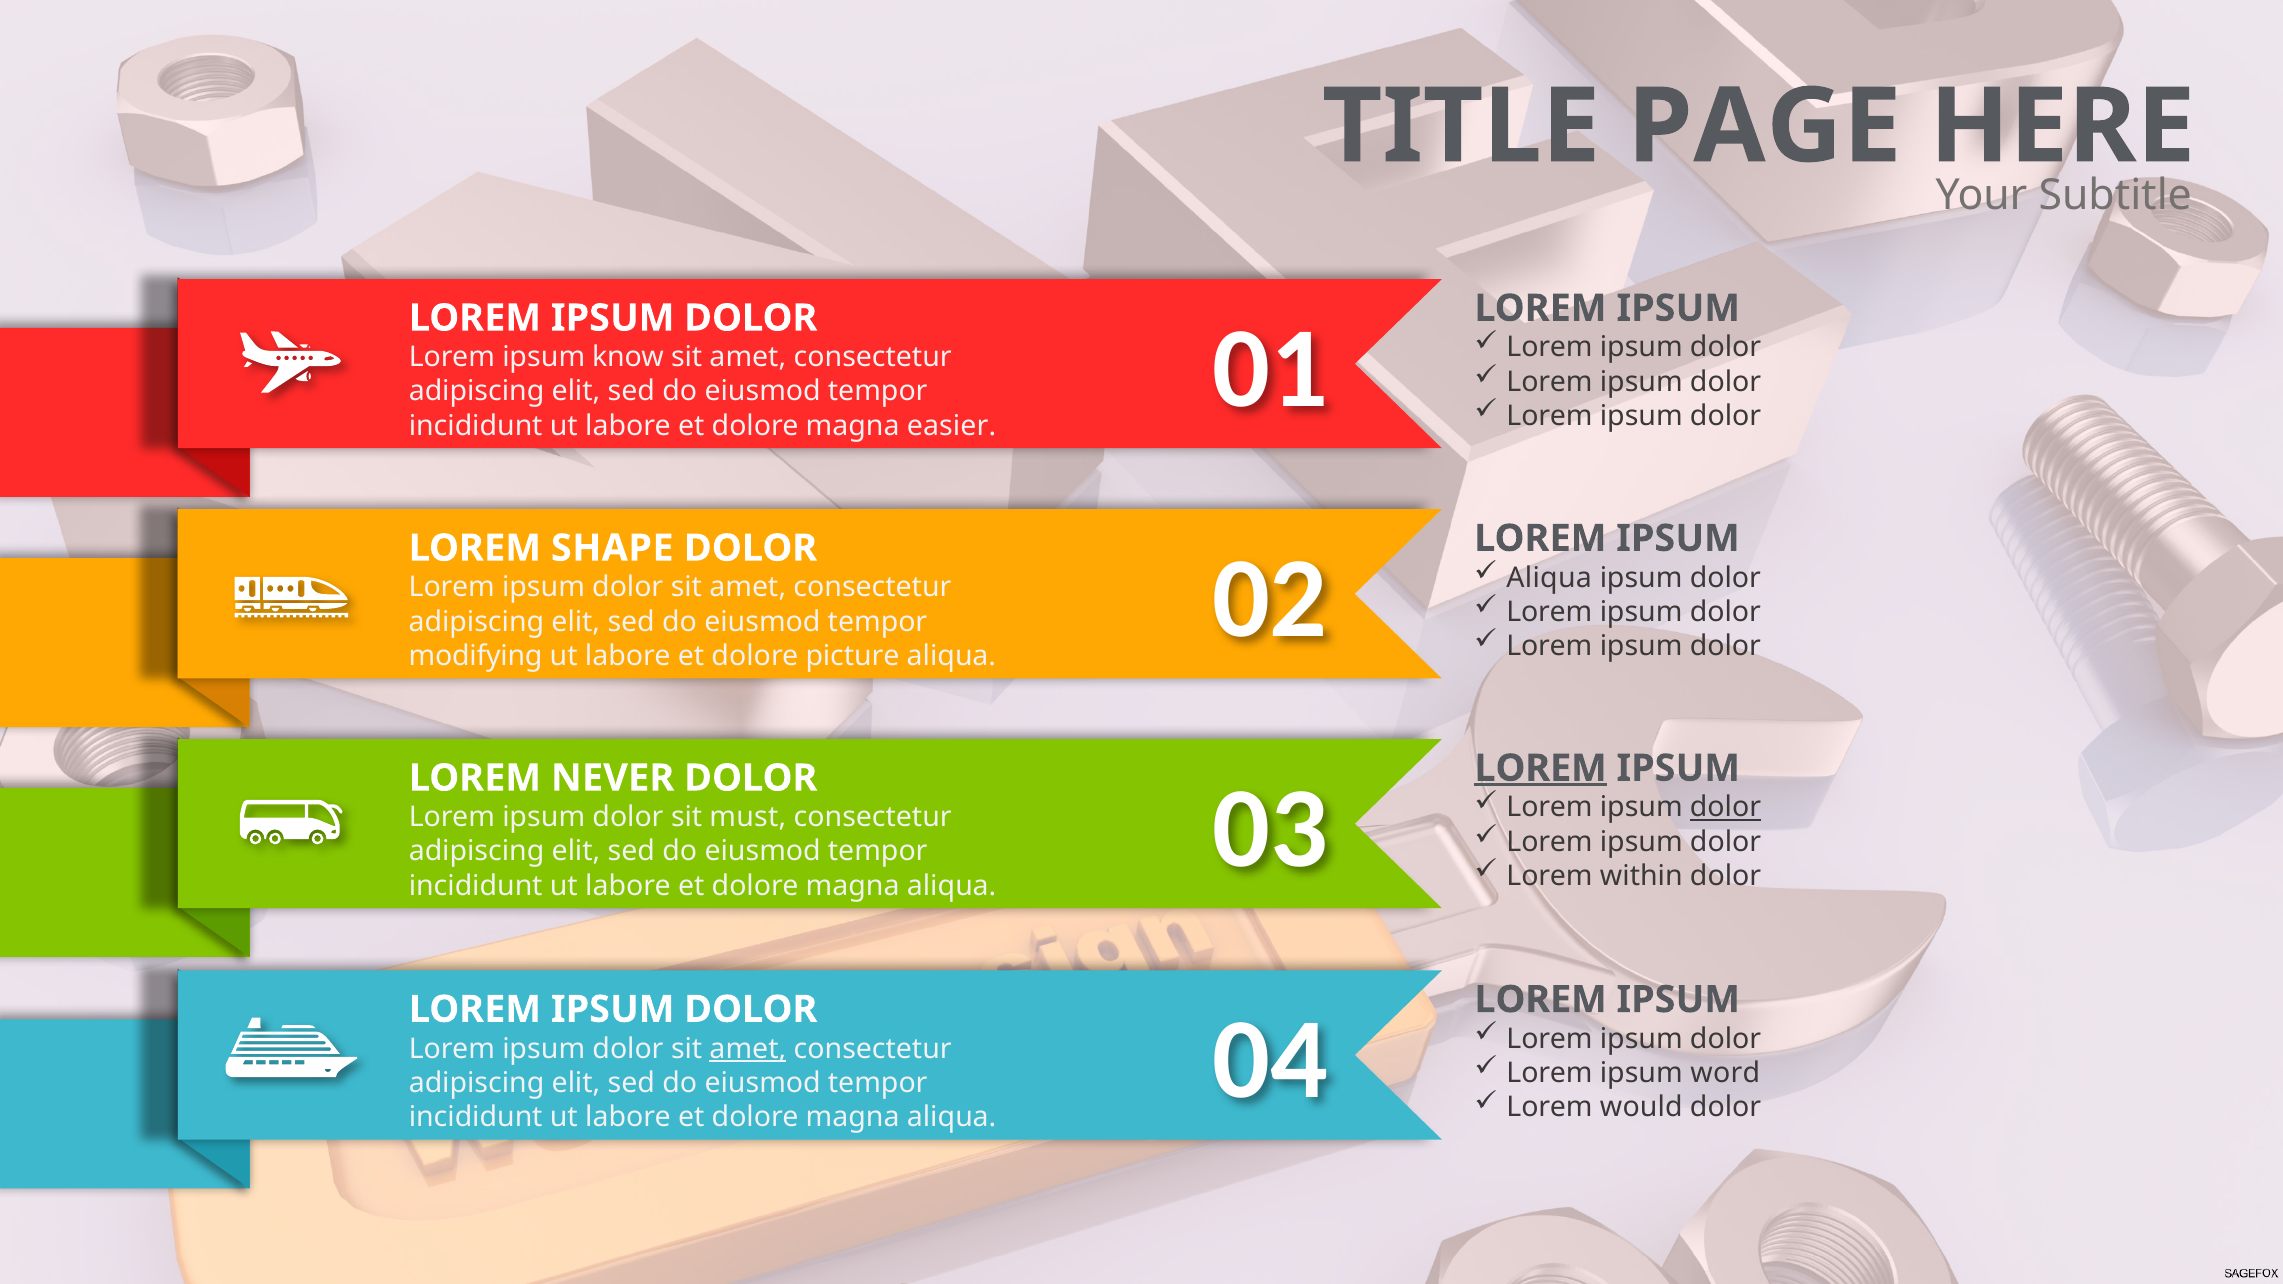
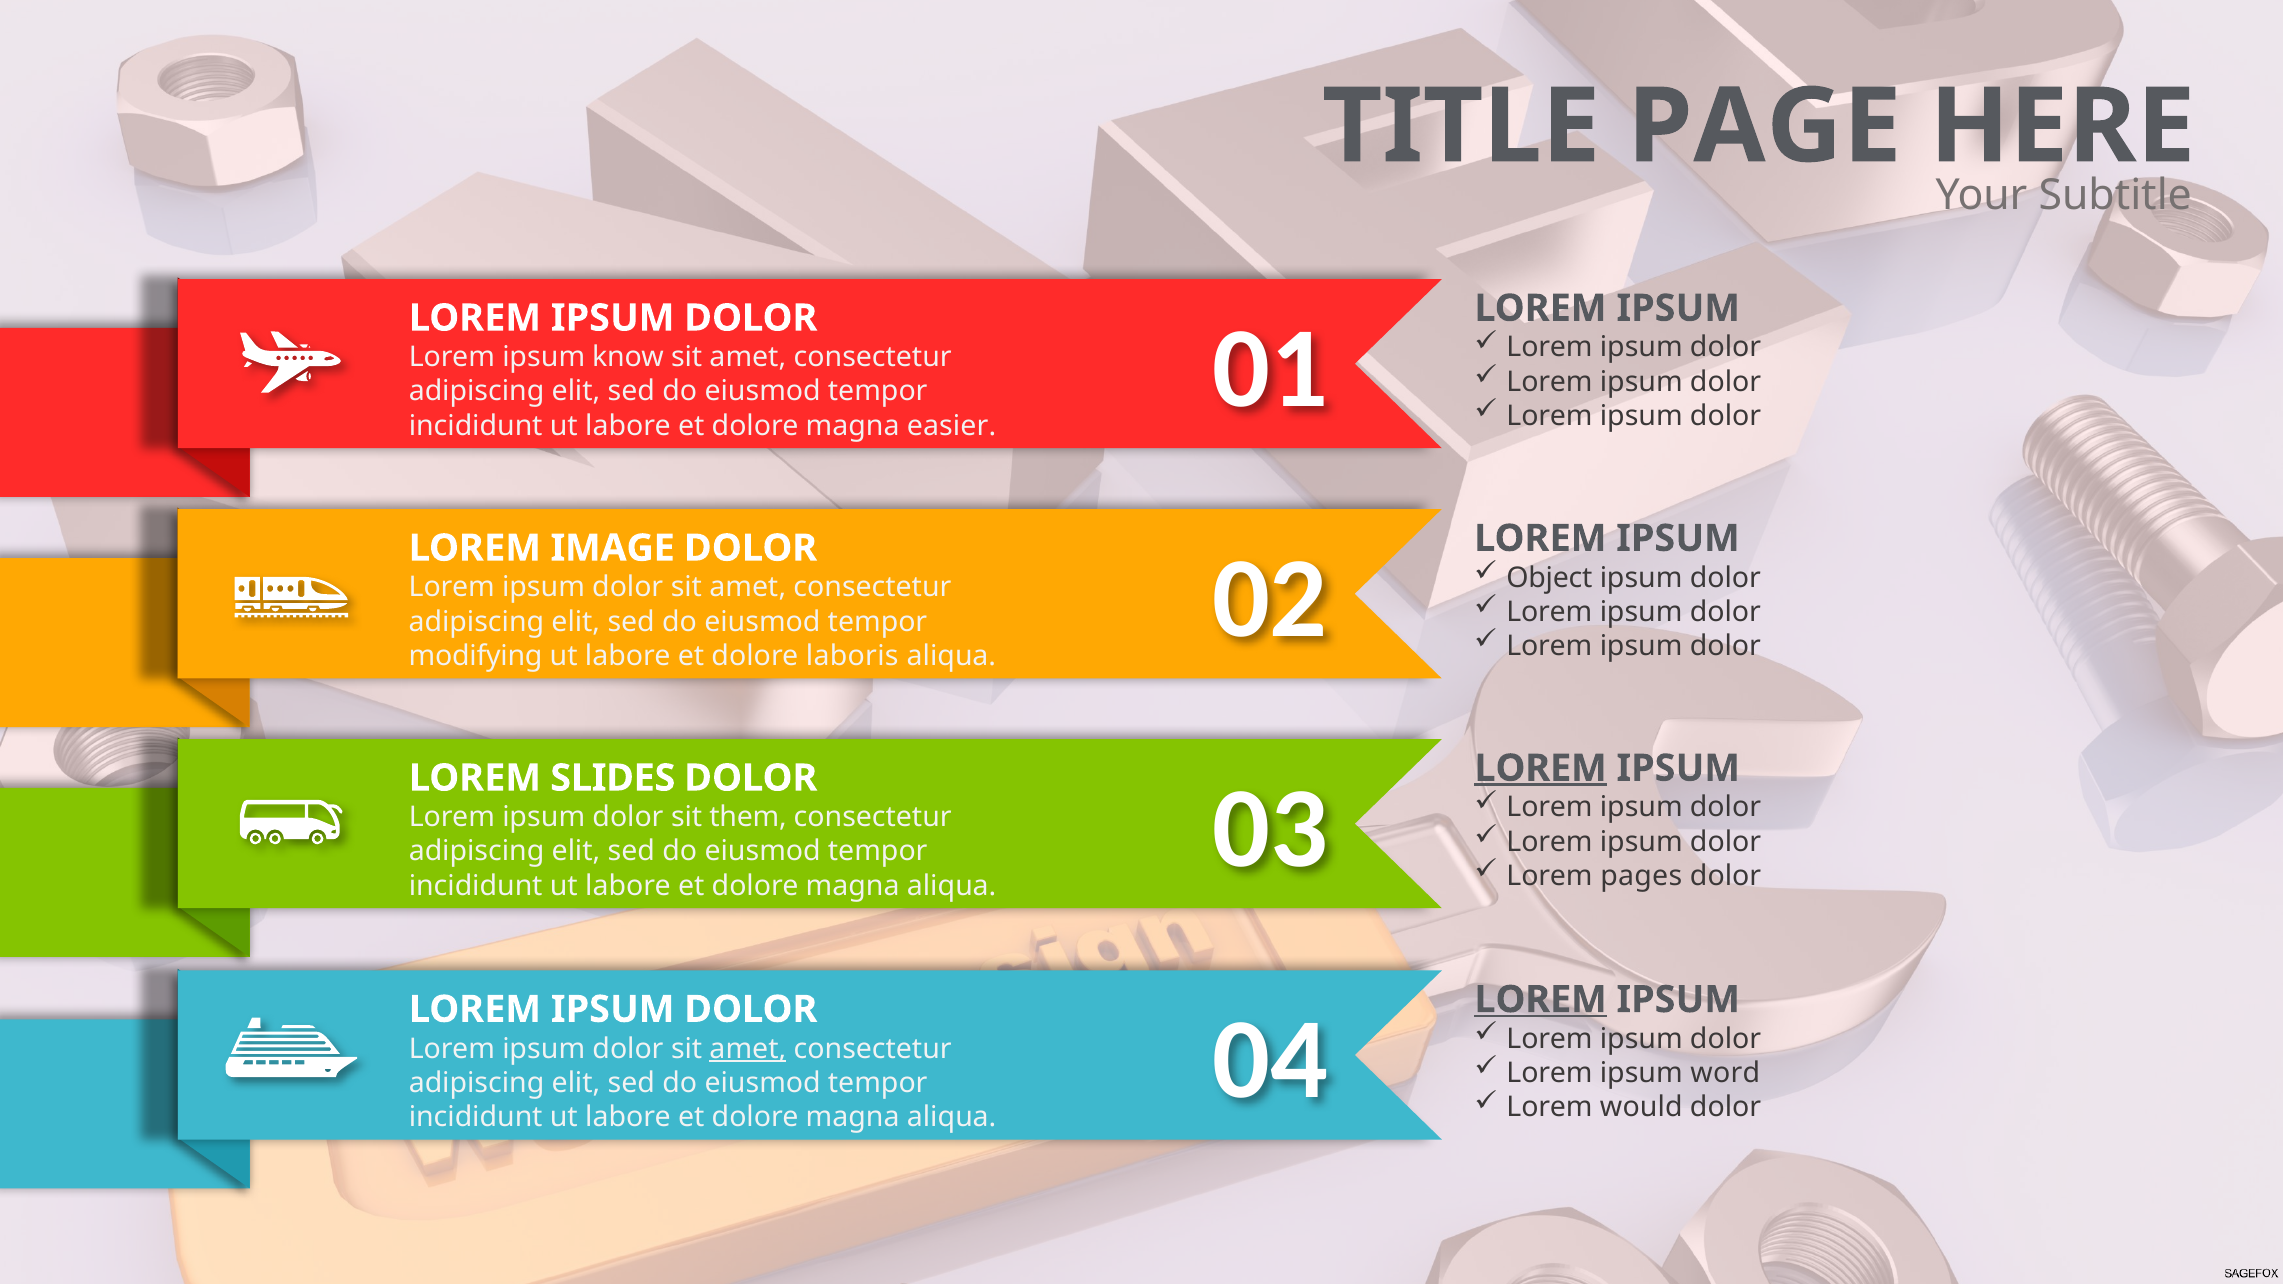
SHAPE: SHAPE -> IMAGE
Aliqua at (1549, 578): Aliqua -> Object
picture: picture -> laboris
NEVER: NEVER -> SLIDES
dolor at (1726, 808) underline: present -> none
must: must -> them
within: within -> pages
LOREM at (1541, 1000) underline: none -> present
